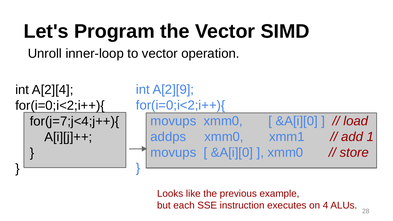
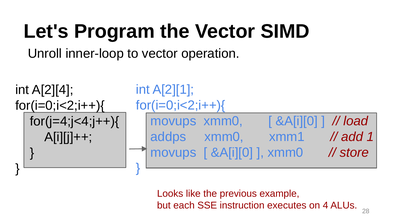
A[2][9: A[2][9 -> A[2][1
for(j=7;j<4;j++){: for(j=7;j<4;j++){ -> for(j=4;j<4;j++){
